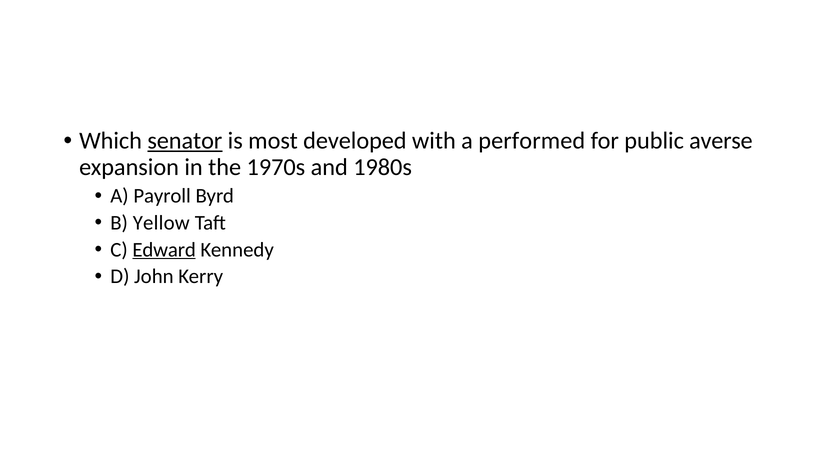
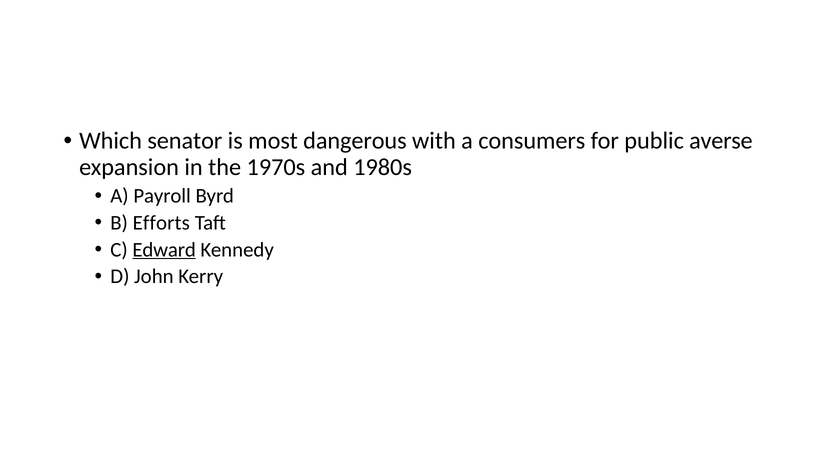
senator underline: present -> none
developed: developed -> dangerous
performed: performed -> consumers
Yellow: Yellow -> Efforts
